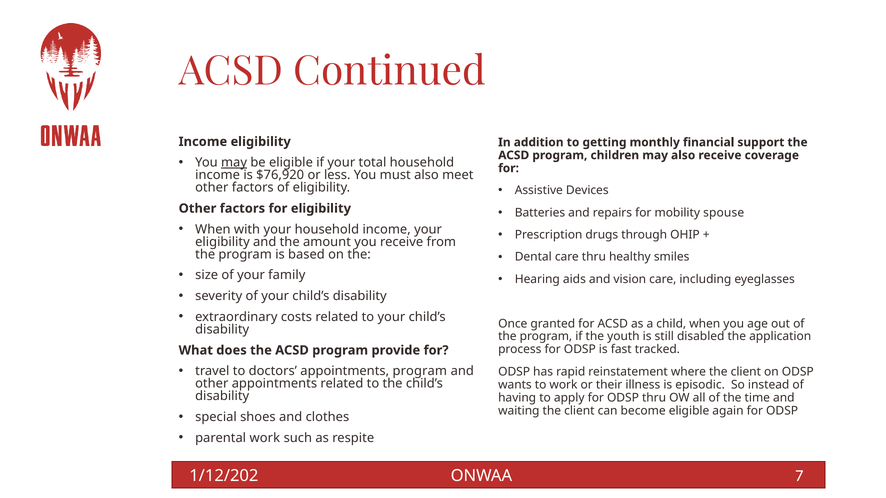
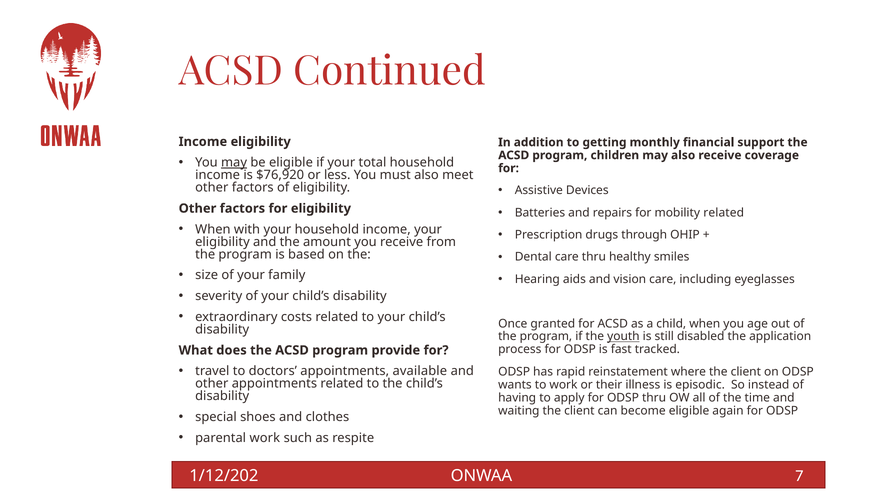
mobility spouse: spouse -> related
youth underline: none -> present
appointments program: program -> available
